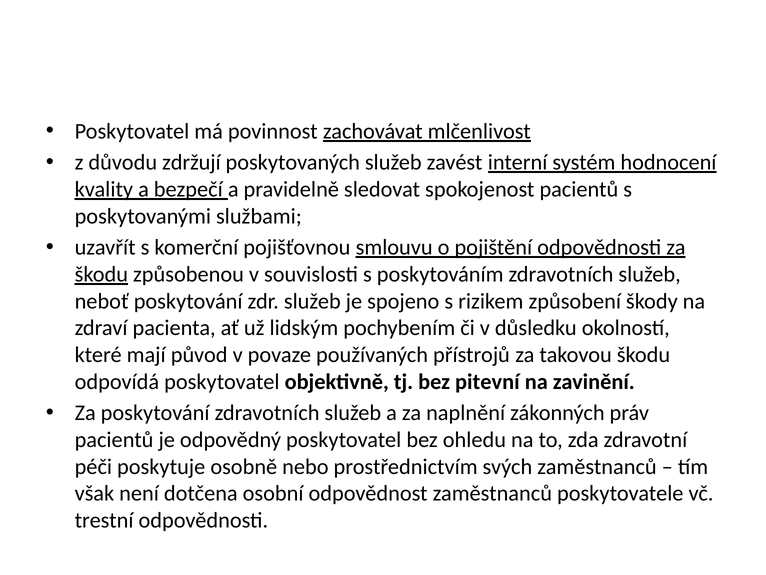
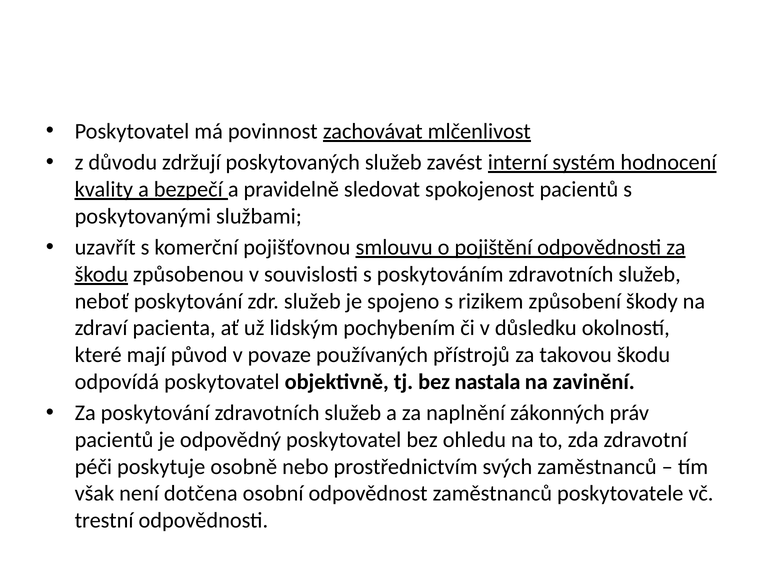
pitevní: pitevní -> nastala
